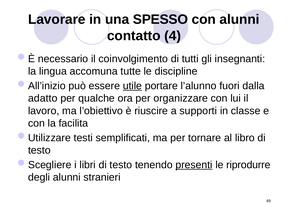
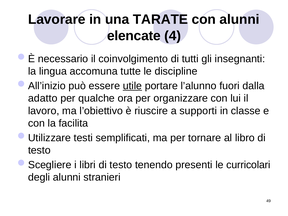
SPESSO: SPESSO -> TARATE
contatto: contatto -> elencate
presenti underline: present -> none
riprodurre: riprodurre -> curricolari
